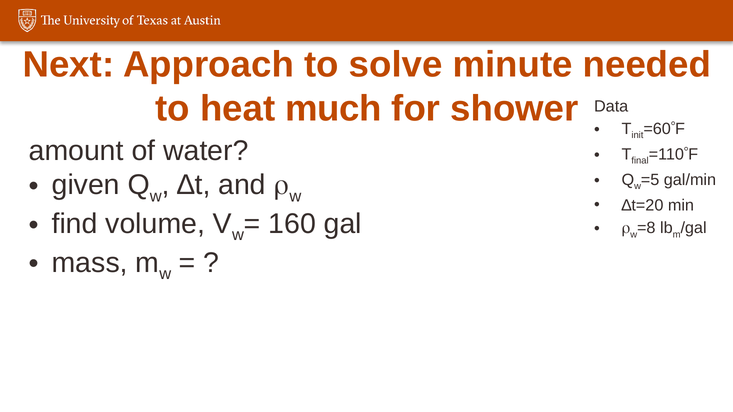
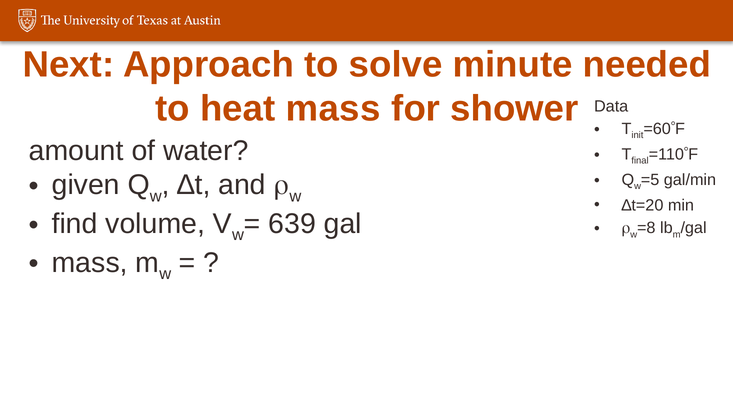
heat much: much -> mass
160: 160 -> 639
